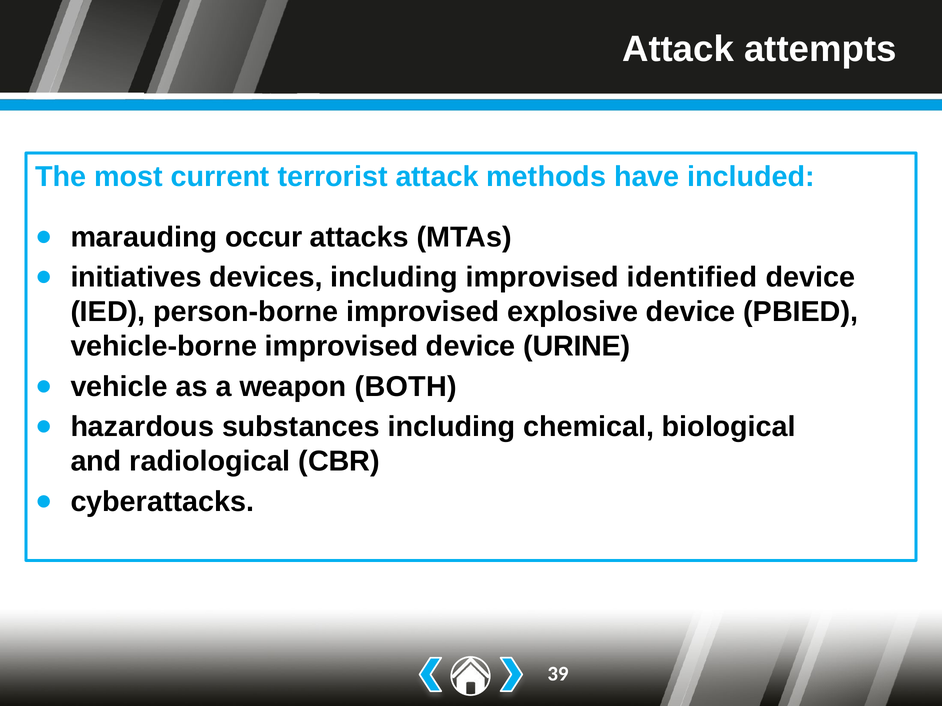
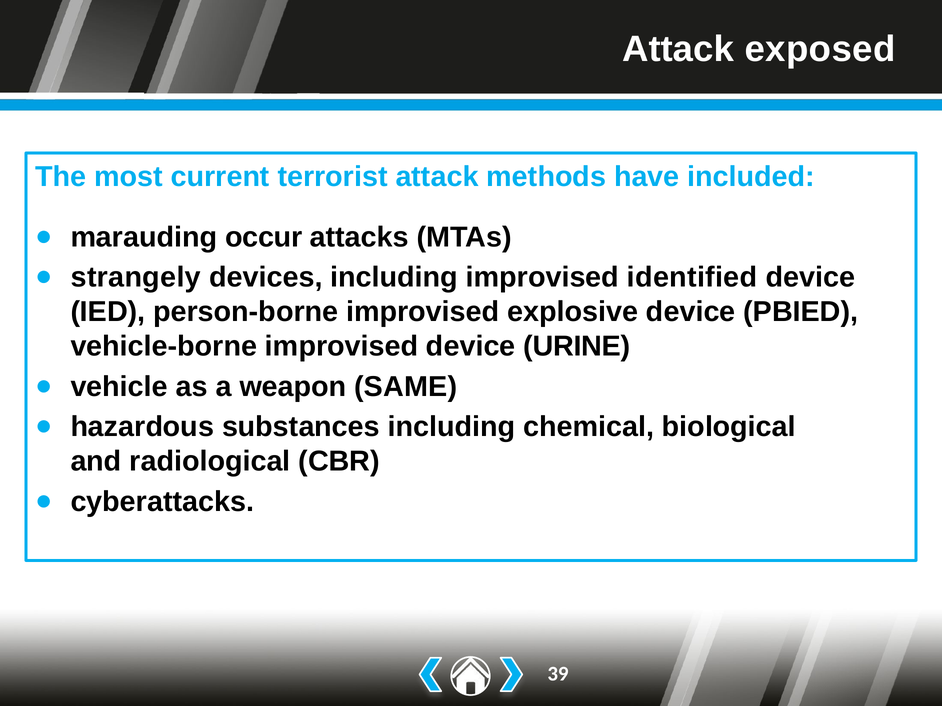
attempts: attempts -> exposed
initiatives: initiatives -> strangely
BOTH: BOTH -> SAME
